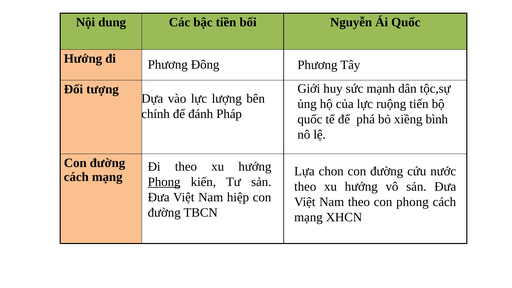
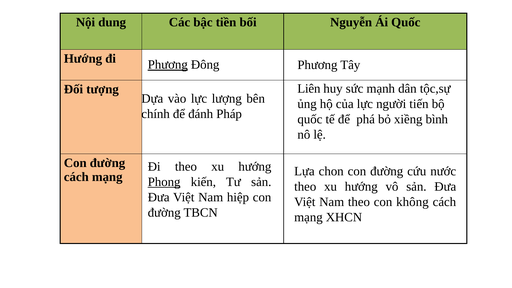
Phương at (168, 65) underline: none -> present
Giới: Giới -> Liên
ruộng: ruộng -> người
con phong: phong -> không
